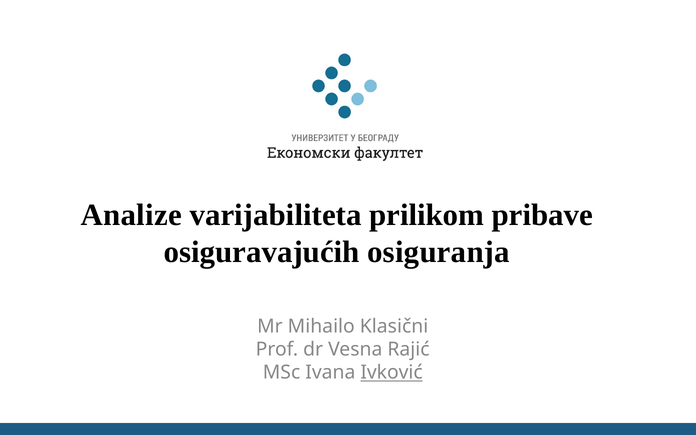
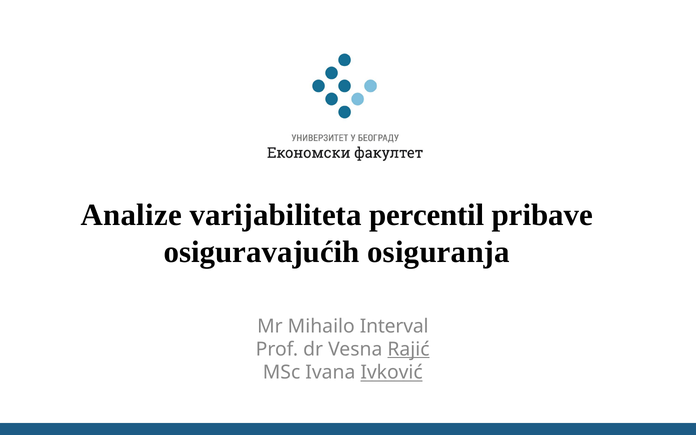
prilikom: prilikom -> percentil
Klasični: Klasični -> Interval
Rajić underline: none -> present
